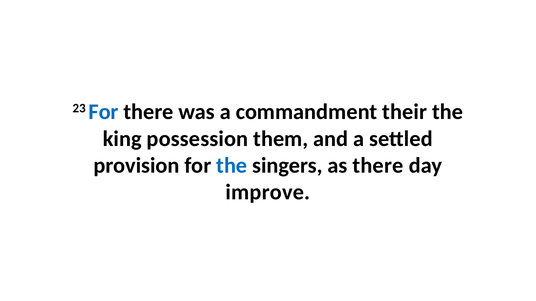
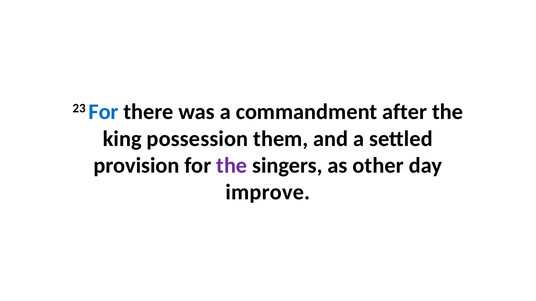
their: their -> after
the at (232, 166) colour: blue -> purple
as there: there -> other
